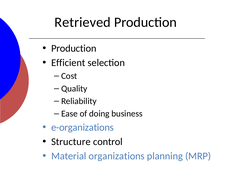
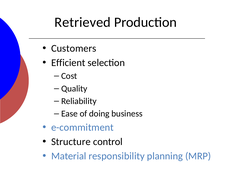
Production at (74, 48): Production -> Customers
e-organizations: e-organizations -> e-commitment
organizations: organizations -> responsibility
